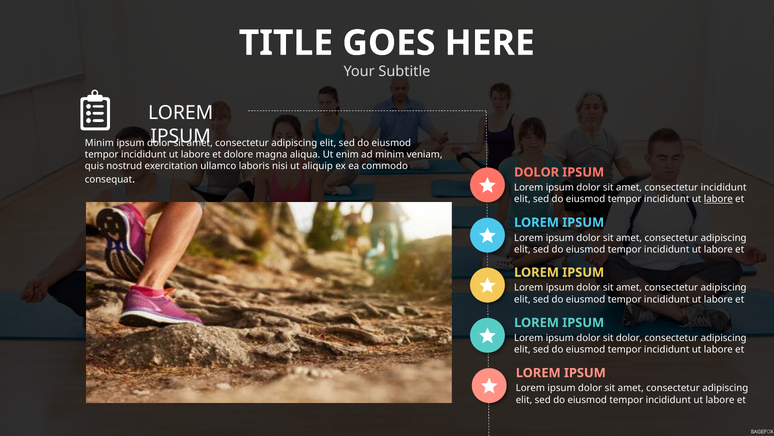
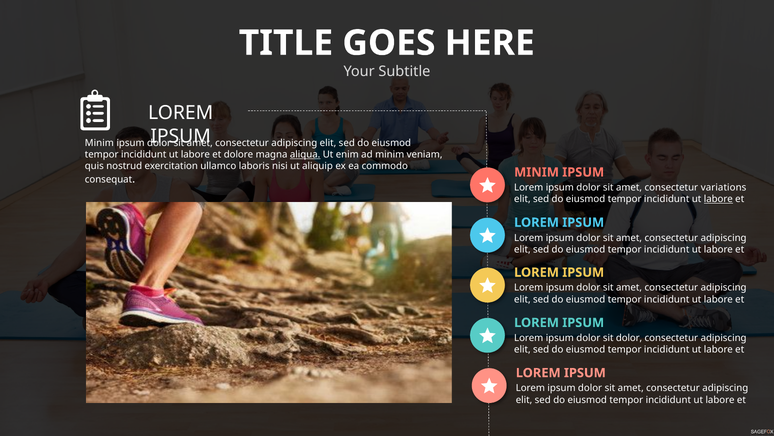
aliqua underline: none -> present
DOLOR at (537, 172): DOLOR -> MINIM
consectetur incididunt: incididunt -> variations
